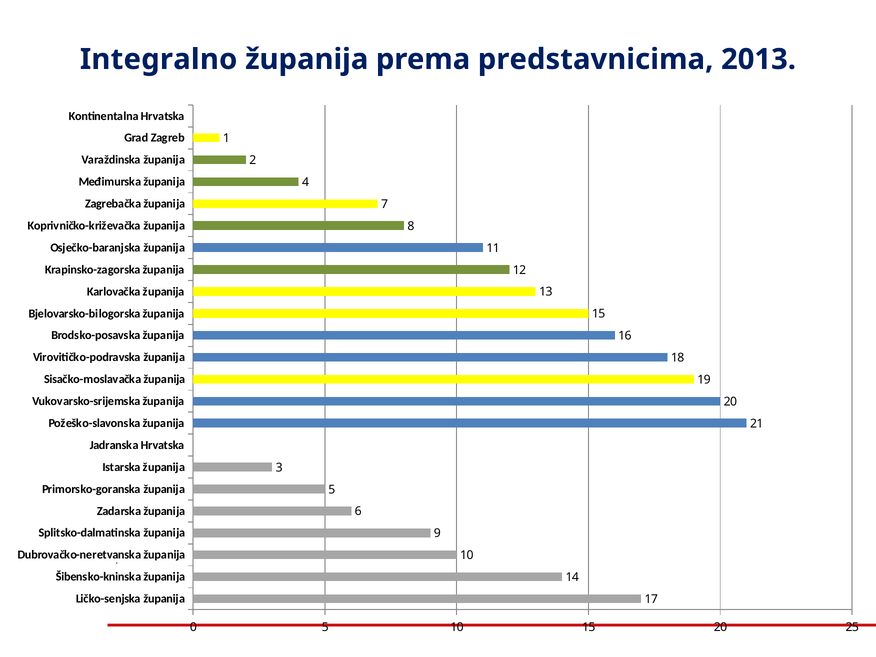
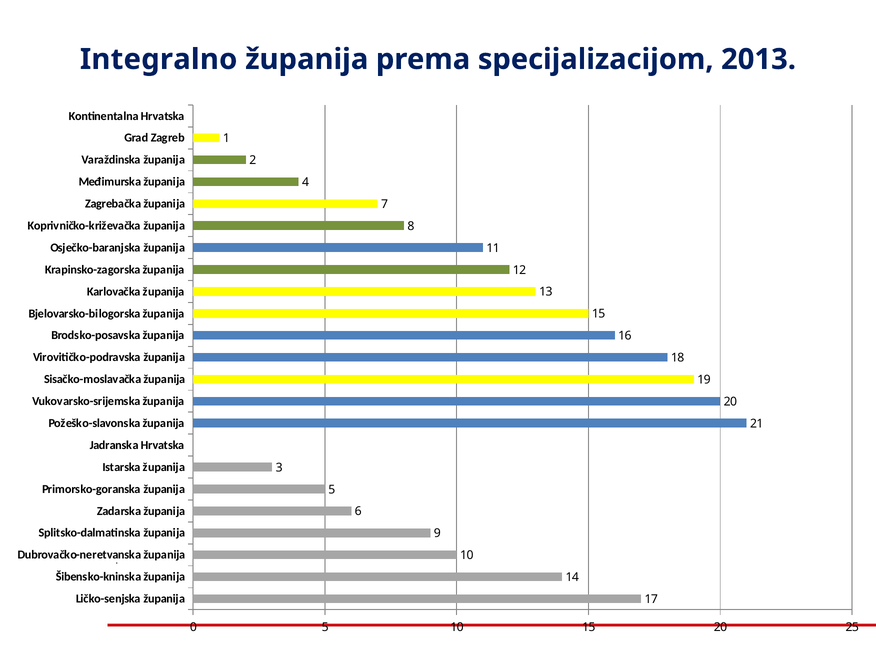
predstavnicima: predstavnicima -> specijalizacijom
